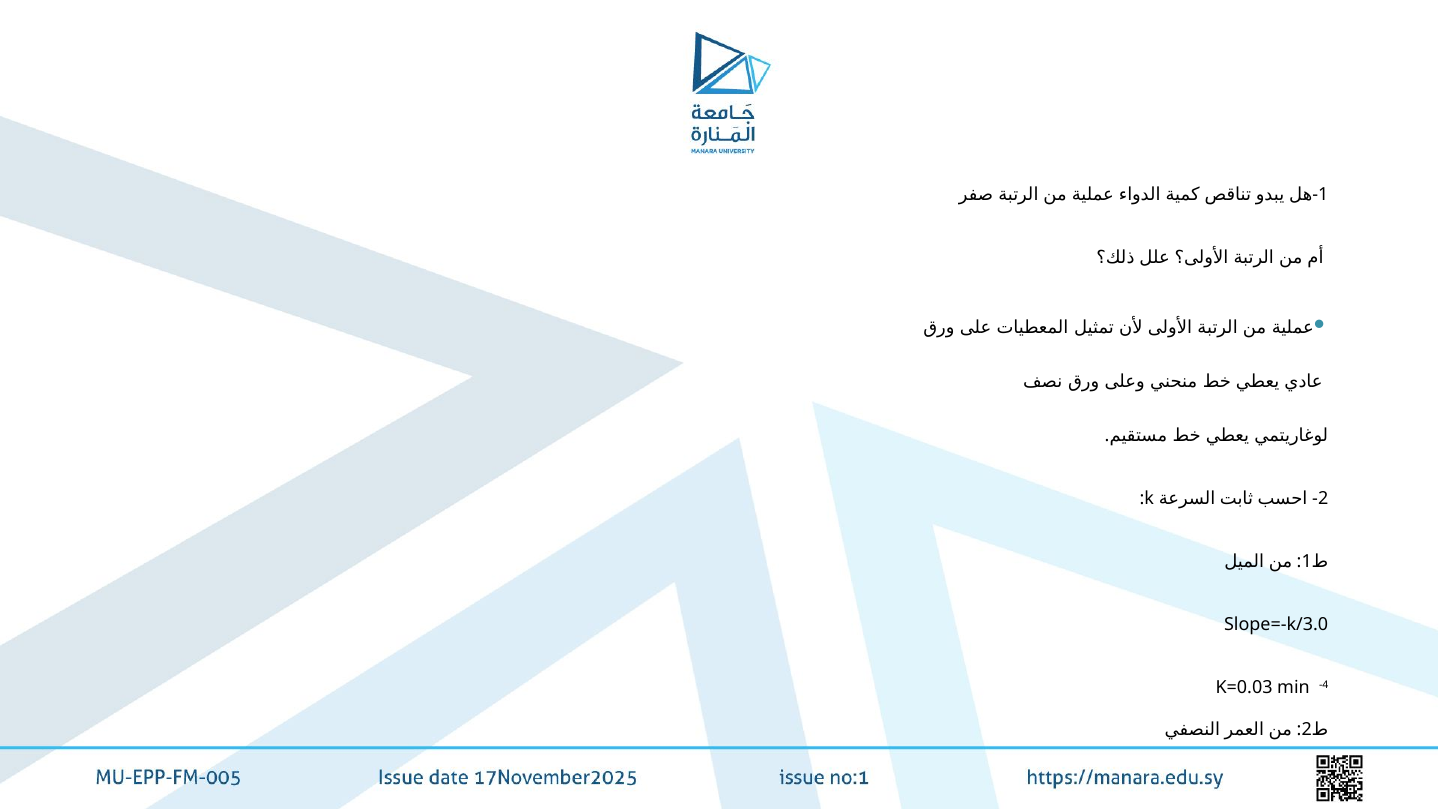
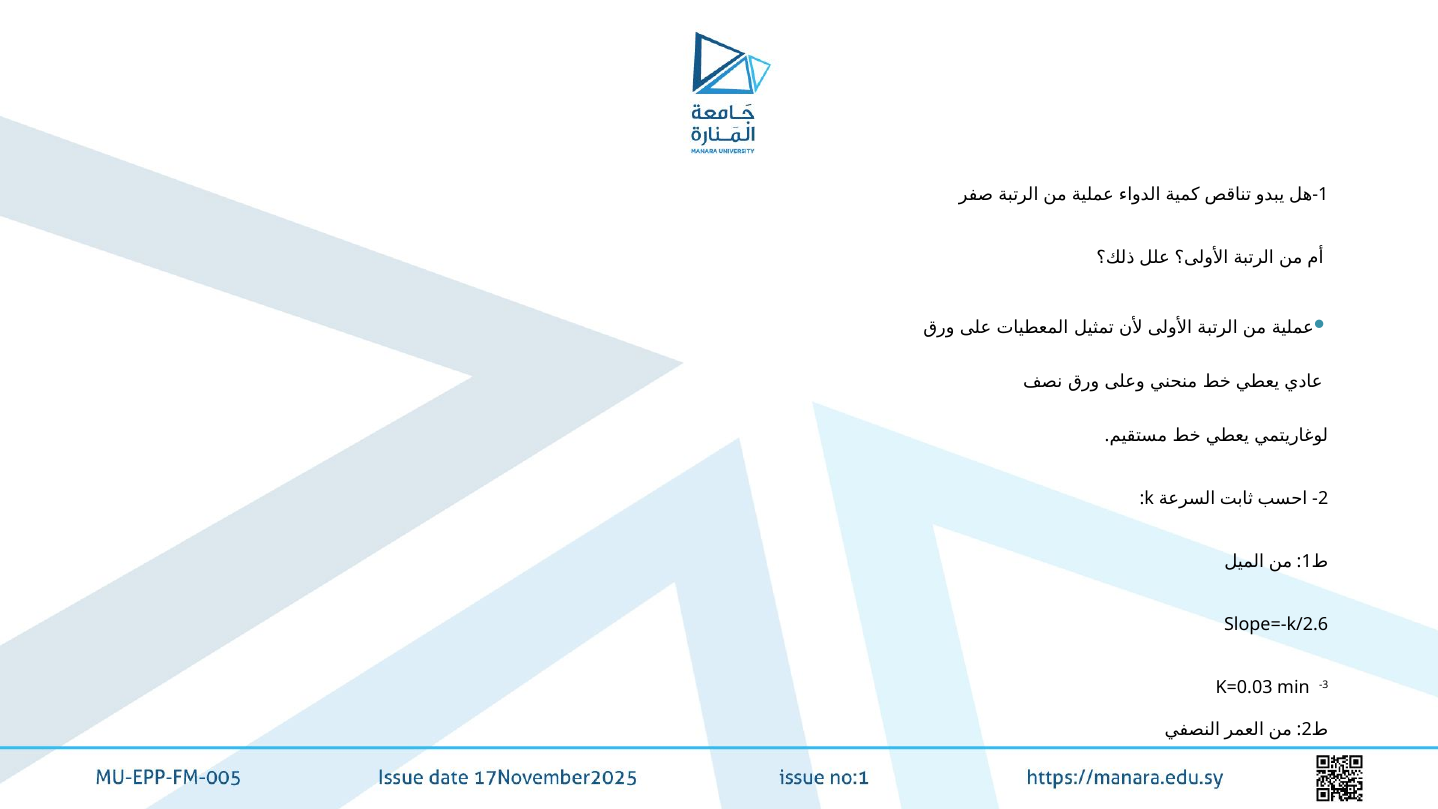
Slope=-k/3.0: Slope=-k/3.0 -> Slope=-k/2.6
-4: -4 -> -3
